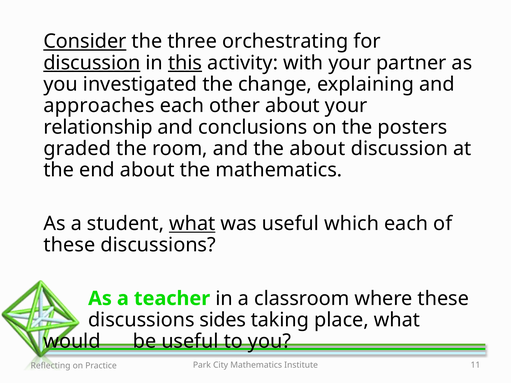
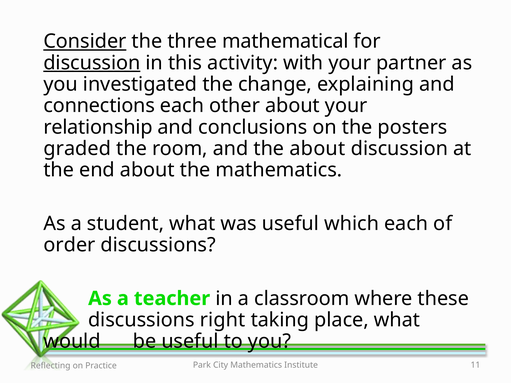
orchestrating: orchestrating -> mathematical
this underline: present -> none
approaches: approaches -> connections
what at (192, 224) underline: present -> none
these at (69, 245): these -> order
sides: sides -> right
